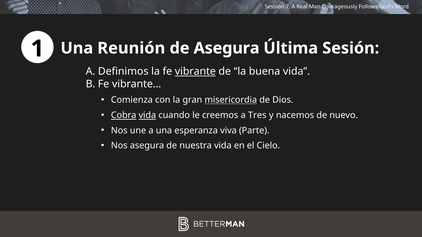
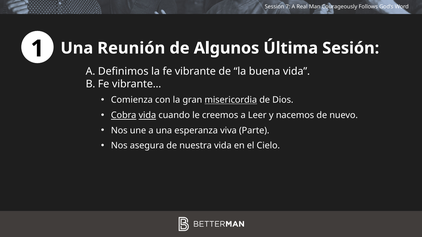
de Asegura: Asegura -> Algunos
vibrante underline: present -> none
Tres: Tres -> Leer
